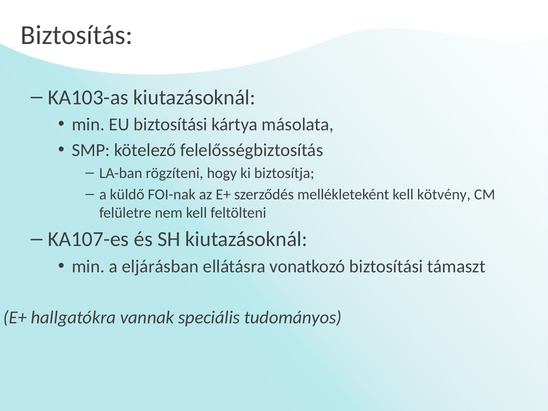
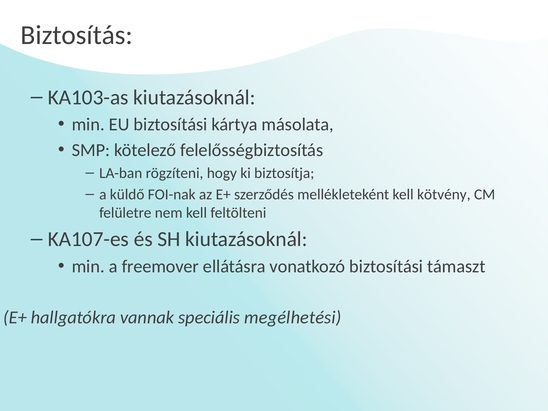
eljárásban: eljárásban -> freemover
tudományos: tudományos -> megélhetési
